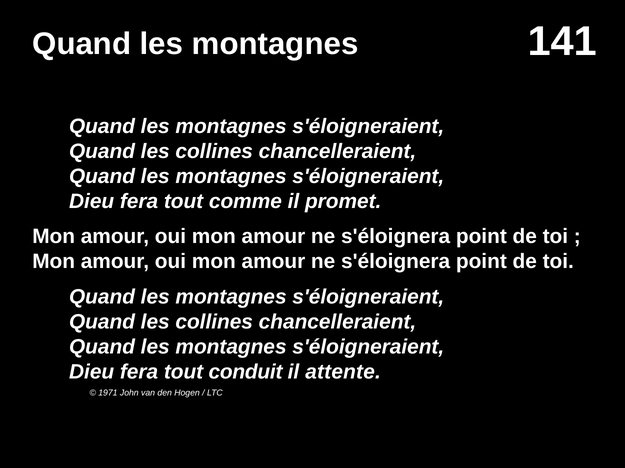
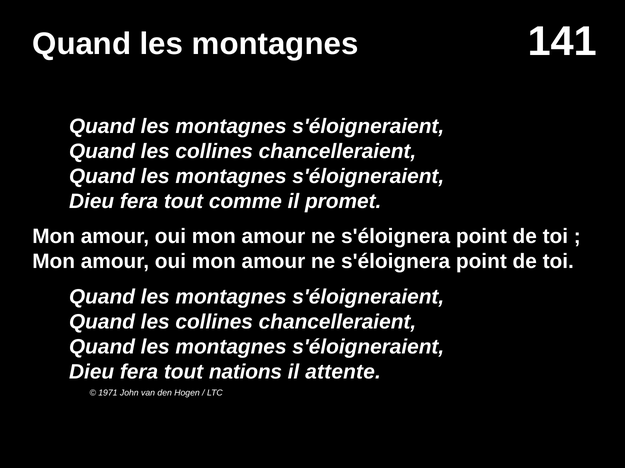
conduit: conduit -> nations
